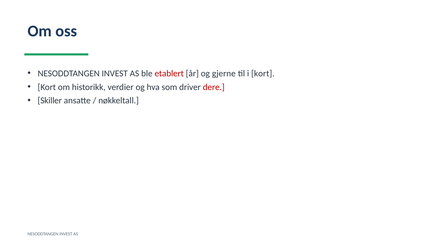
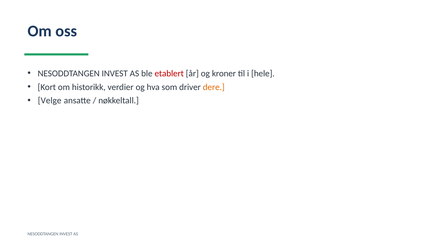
gjerne: gjerne -> kroner
i kort: kort -> hele
dere colour: red -> orange
Skiller: Skiller -> Velge
